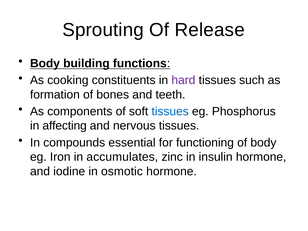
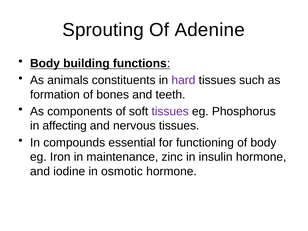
Release: Release -> Adenine
cooking: cooking -> animals
tissues at (170, 111) colour: blue -> purple
accumulates: accumulates -> maintenance
